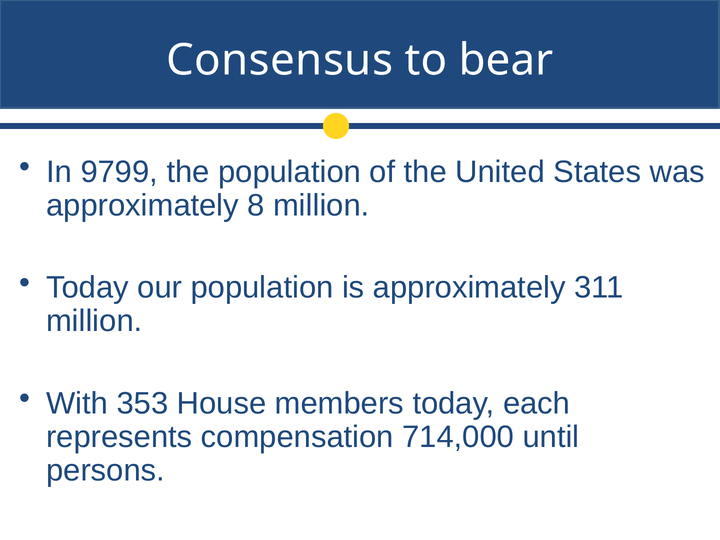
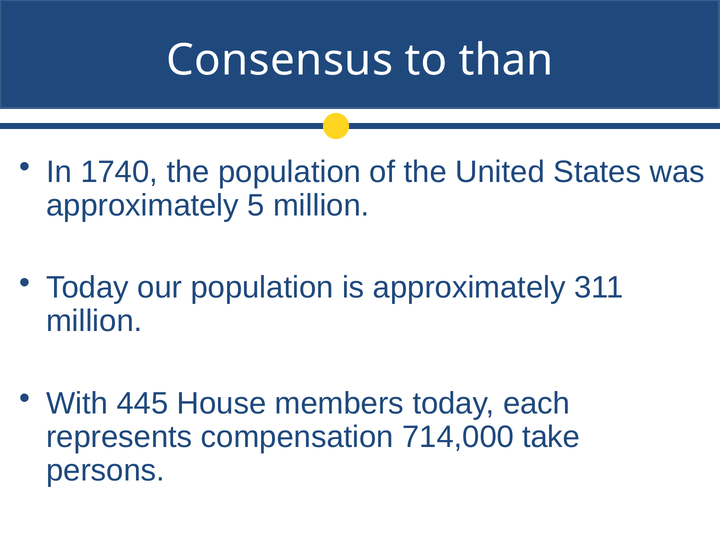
bear: bear -> than
9799: 9799 -> 1740
8: 8 -> 5
353: 353 -> 445
until: until -> take
